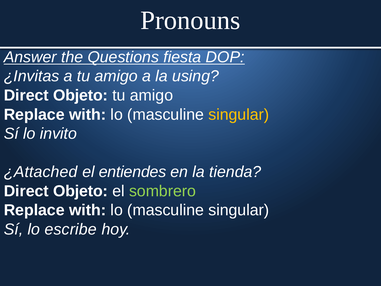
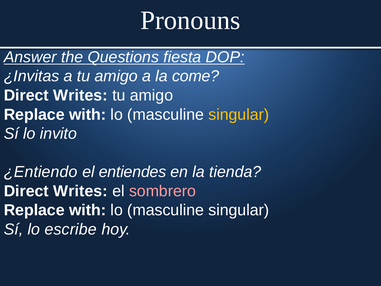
using: using -> come
Objeto at (81, 95): Objeto -> Writes
¿Attached: ¿Attached -> ¿Entiendo
Objeto at (81, 191): Objeto -> Writes
sombrero colour: light green -> pink
